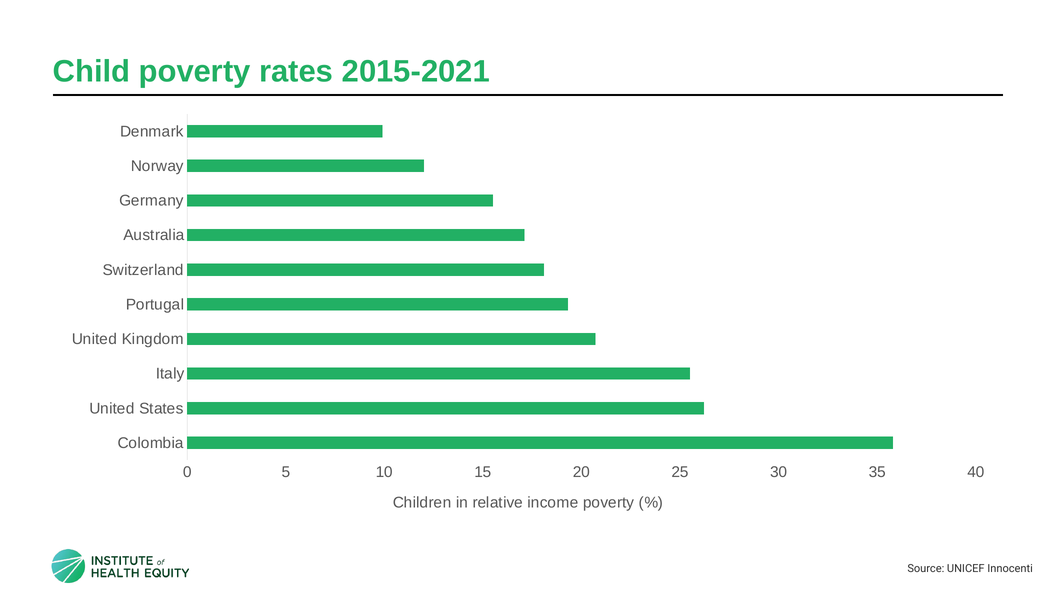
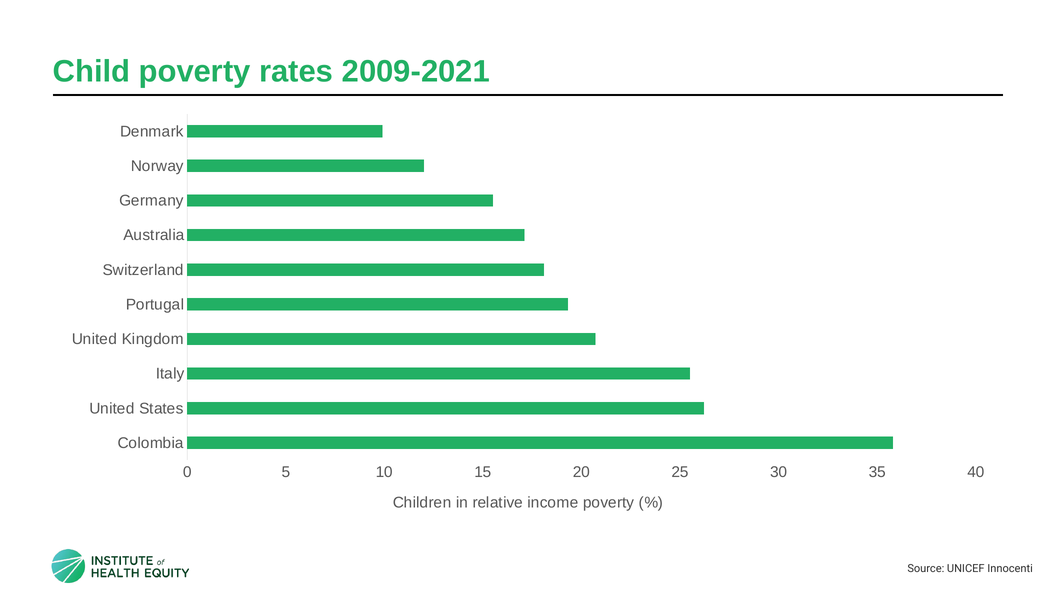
2015-2021: 2015-2021 -> 2009-2021
